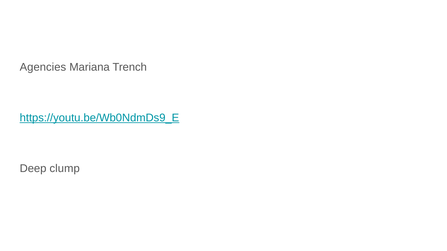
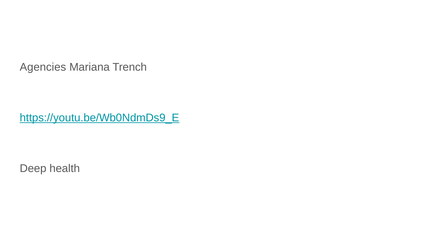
clump: clump -> health
